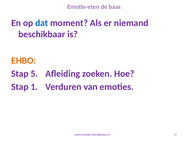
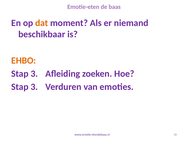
dat colour: blue -> orange
5 at (34, 74): 5 -> 3
1 at (34, 87): 1 -> 3
